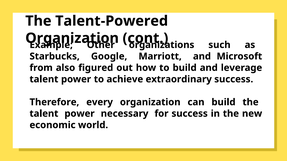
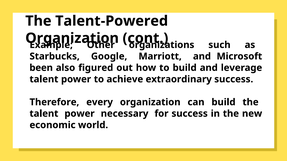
from: from -> been
